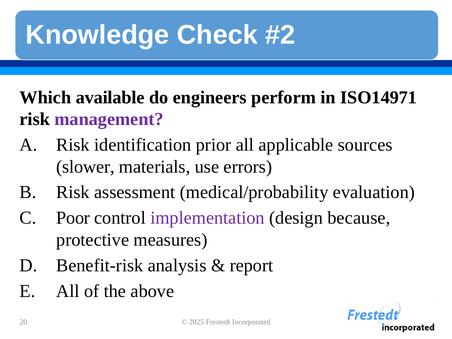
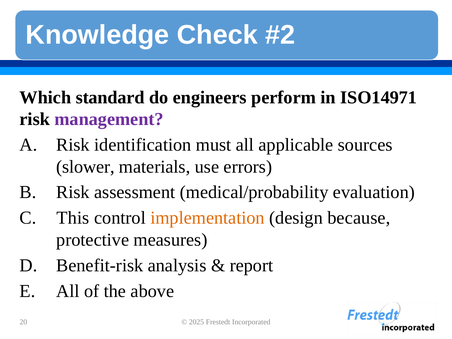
available: available -> standard
prior: prior -> must
Poor: Poor -> This
implementation colour: purple -> orange
